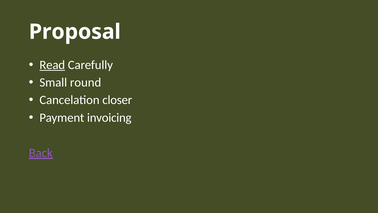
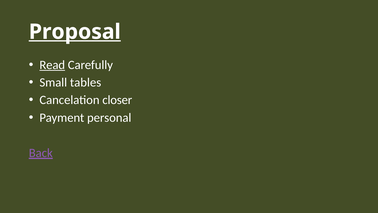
Proposal underline: none -> present
round: round -> tables
invoicing: invoicing -> personal
